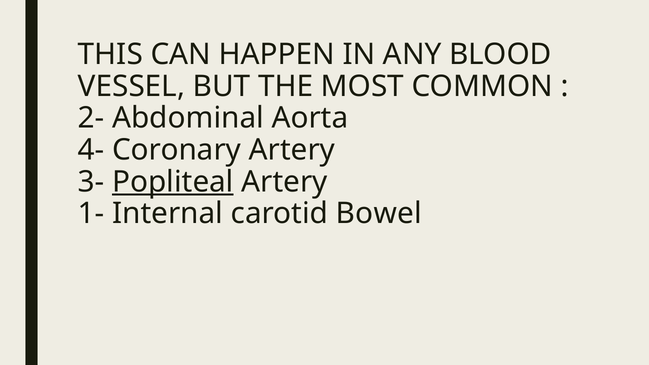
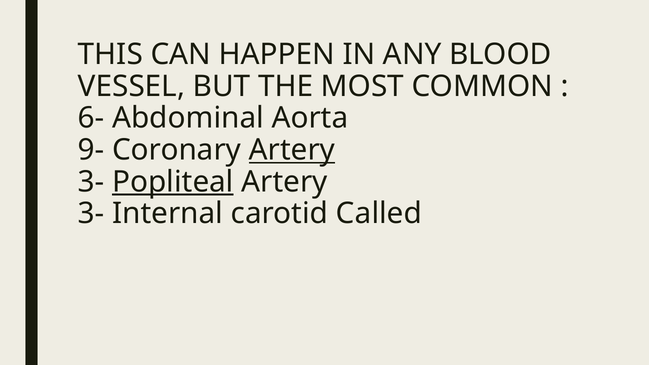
2-: 2- -> 6-
4-: 4- -> 9-
Artery at (292, 150) underline: none -> present
1- at (91, 214): 1- -> 3-
Bowel: Bowel -> Called
